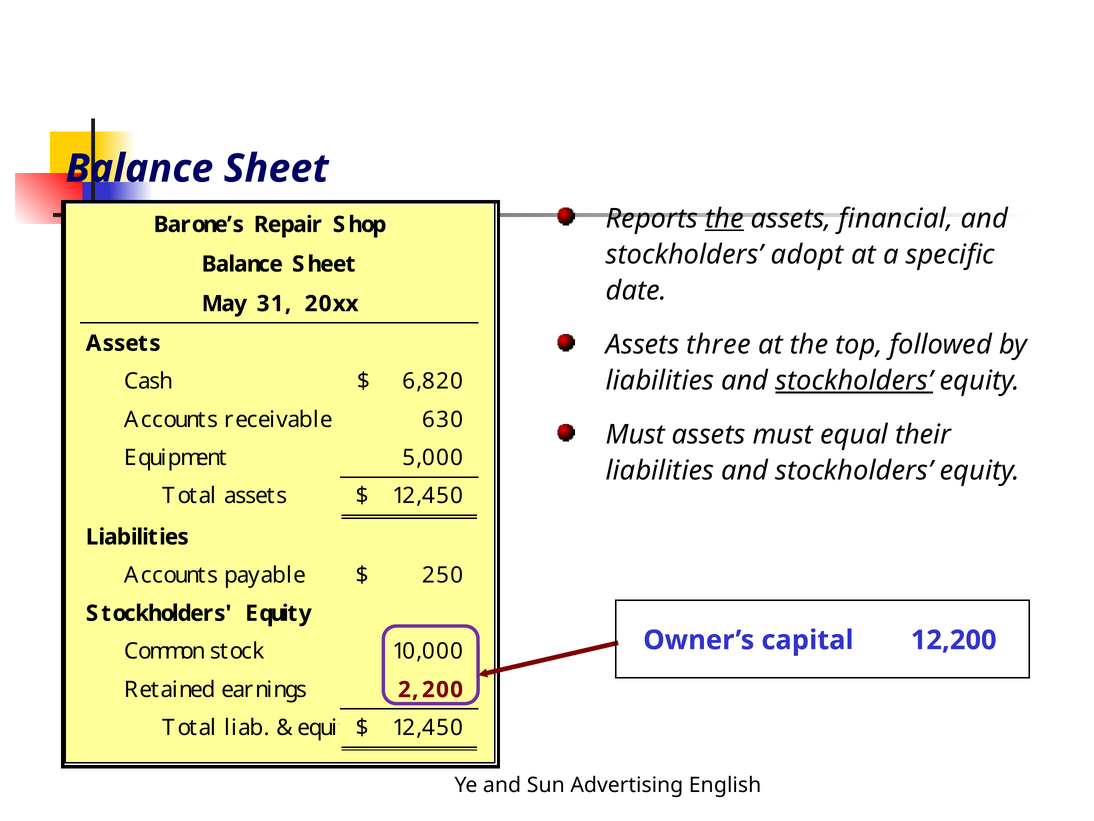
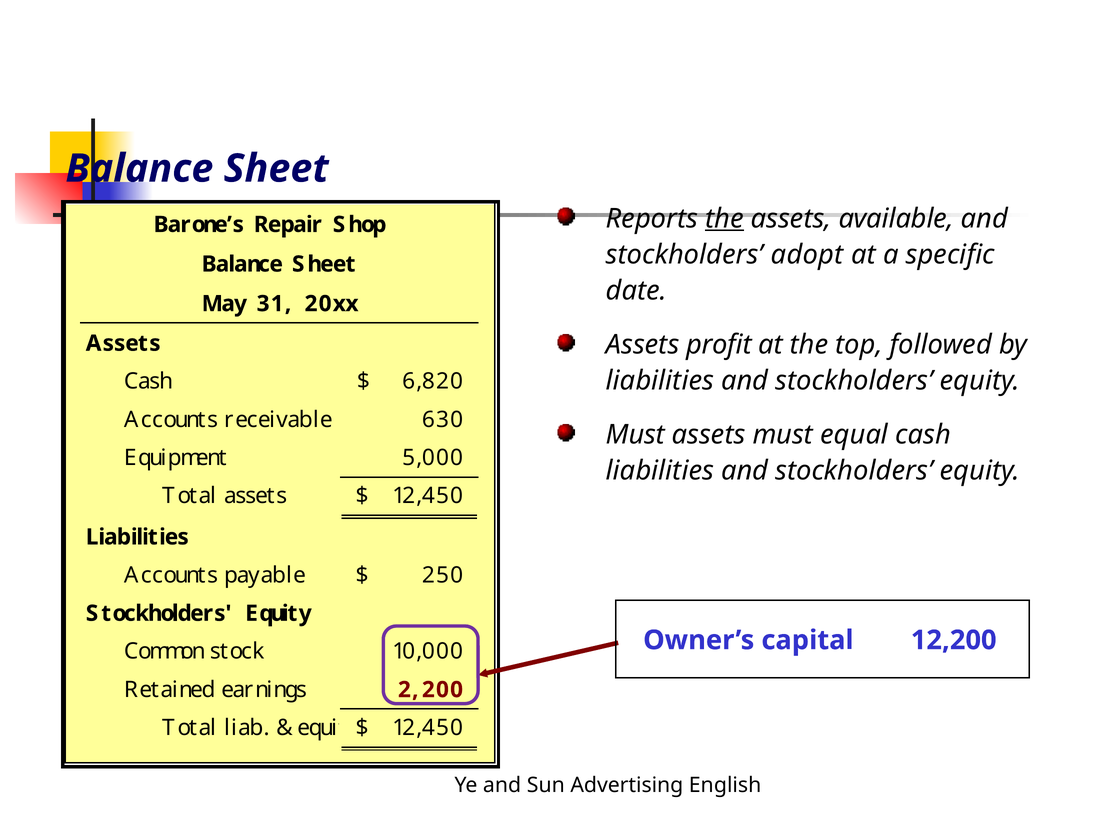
financial: financial -> available
three: three -> profit
stockholders at (854, 381) underline: present -> none
equal their: their -> cash
